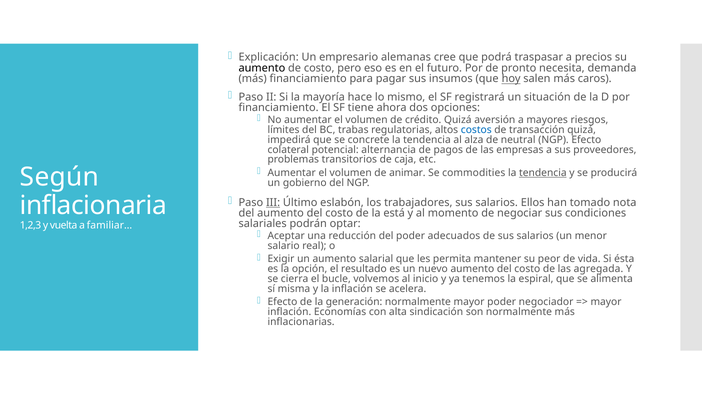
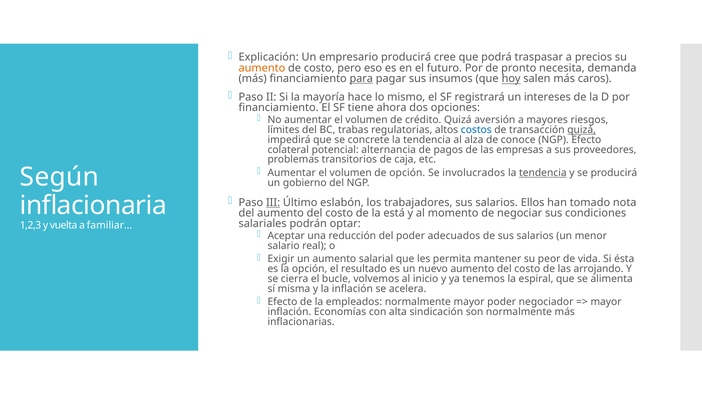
empresario alemanas: alemanas -> producirá
aumento at (262, 68) colour: black -> orange
para underline: none -> present
situación: situación -> intereses
quizá at (582, 130) underline: none -> present
neutral: neutral -> conoce
de animar: animar -> opción
commodities: commodities -> involucrados
agregada: agregada -> arrojando
generación: generación -> empleados
